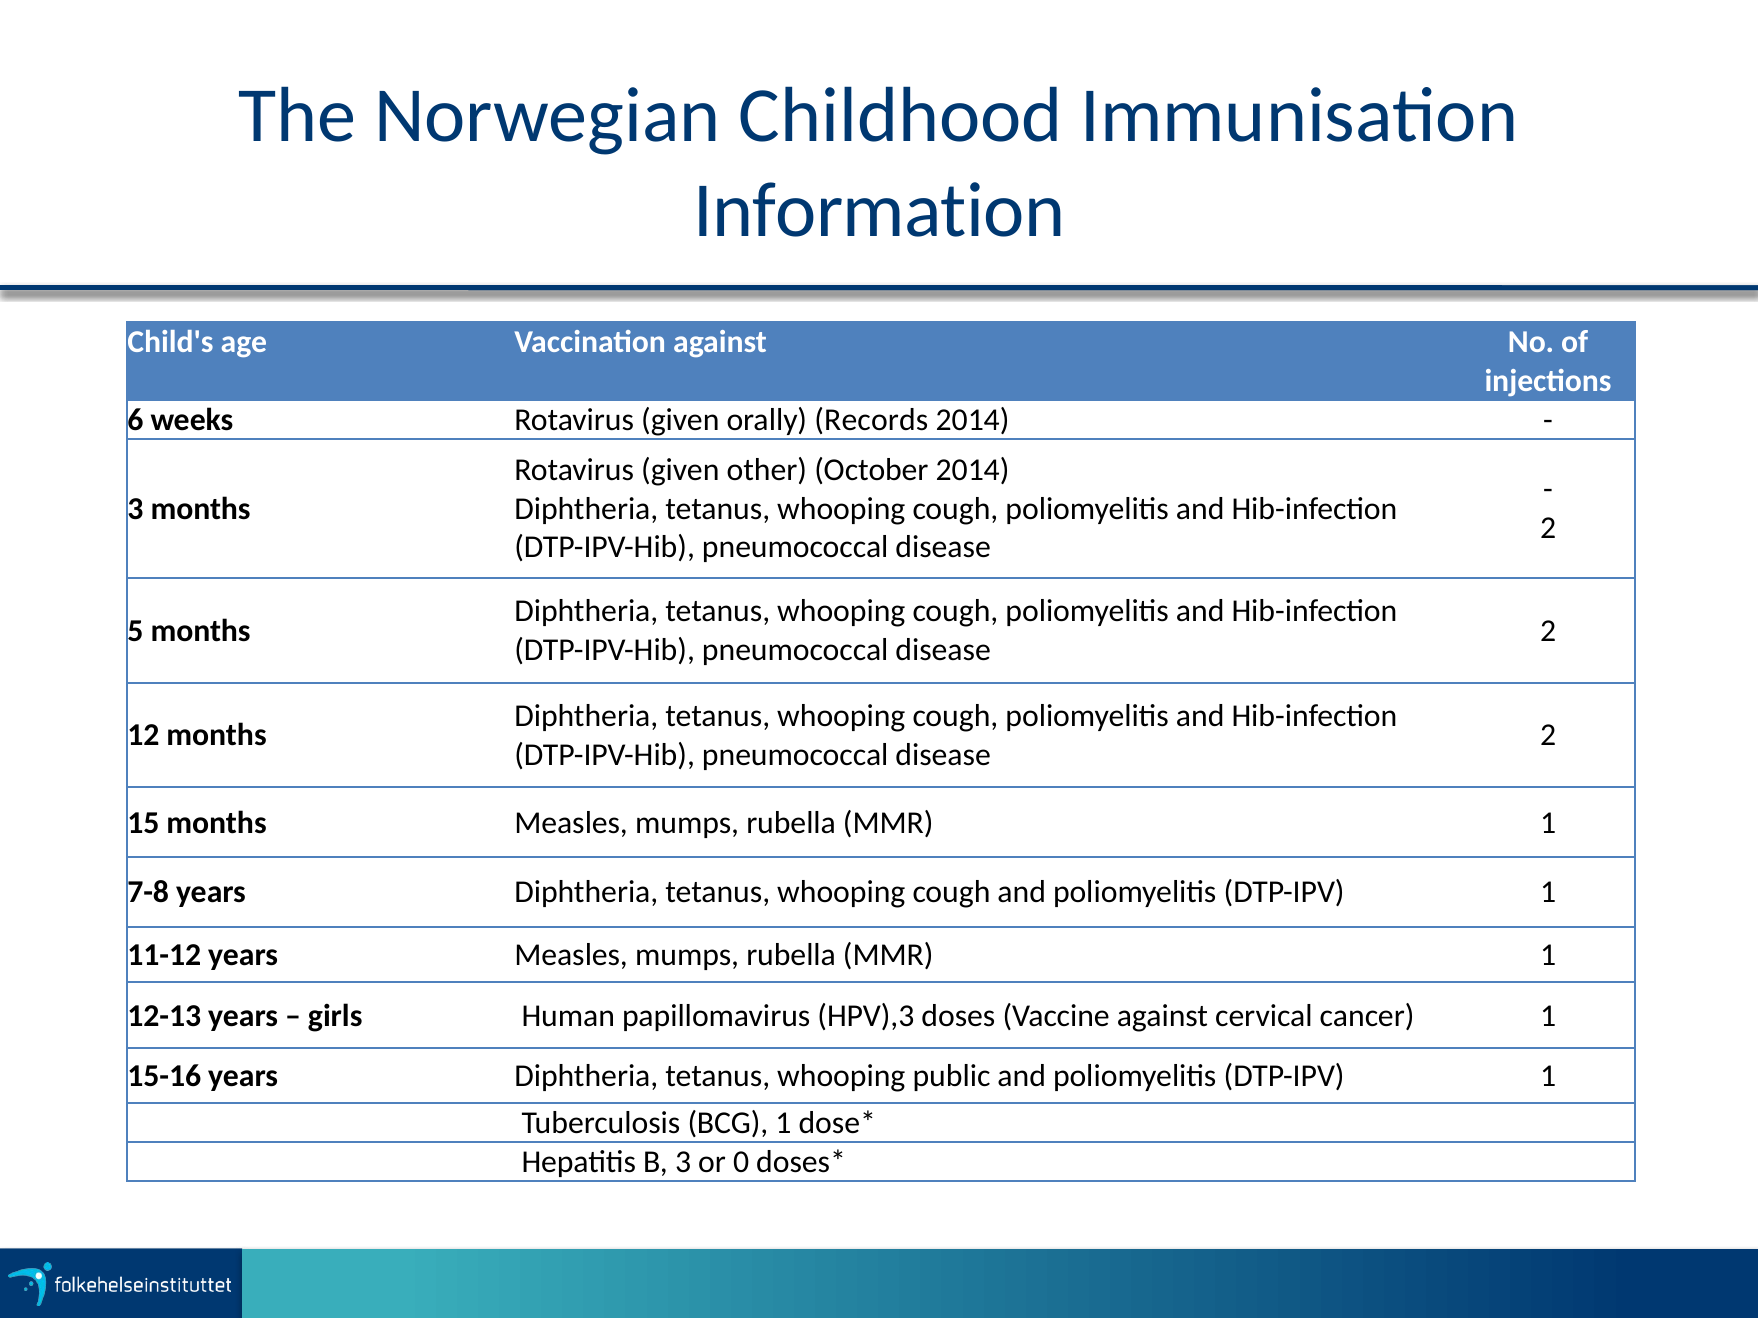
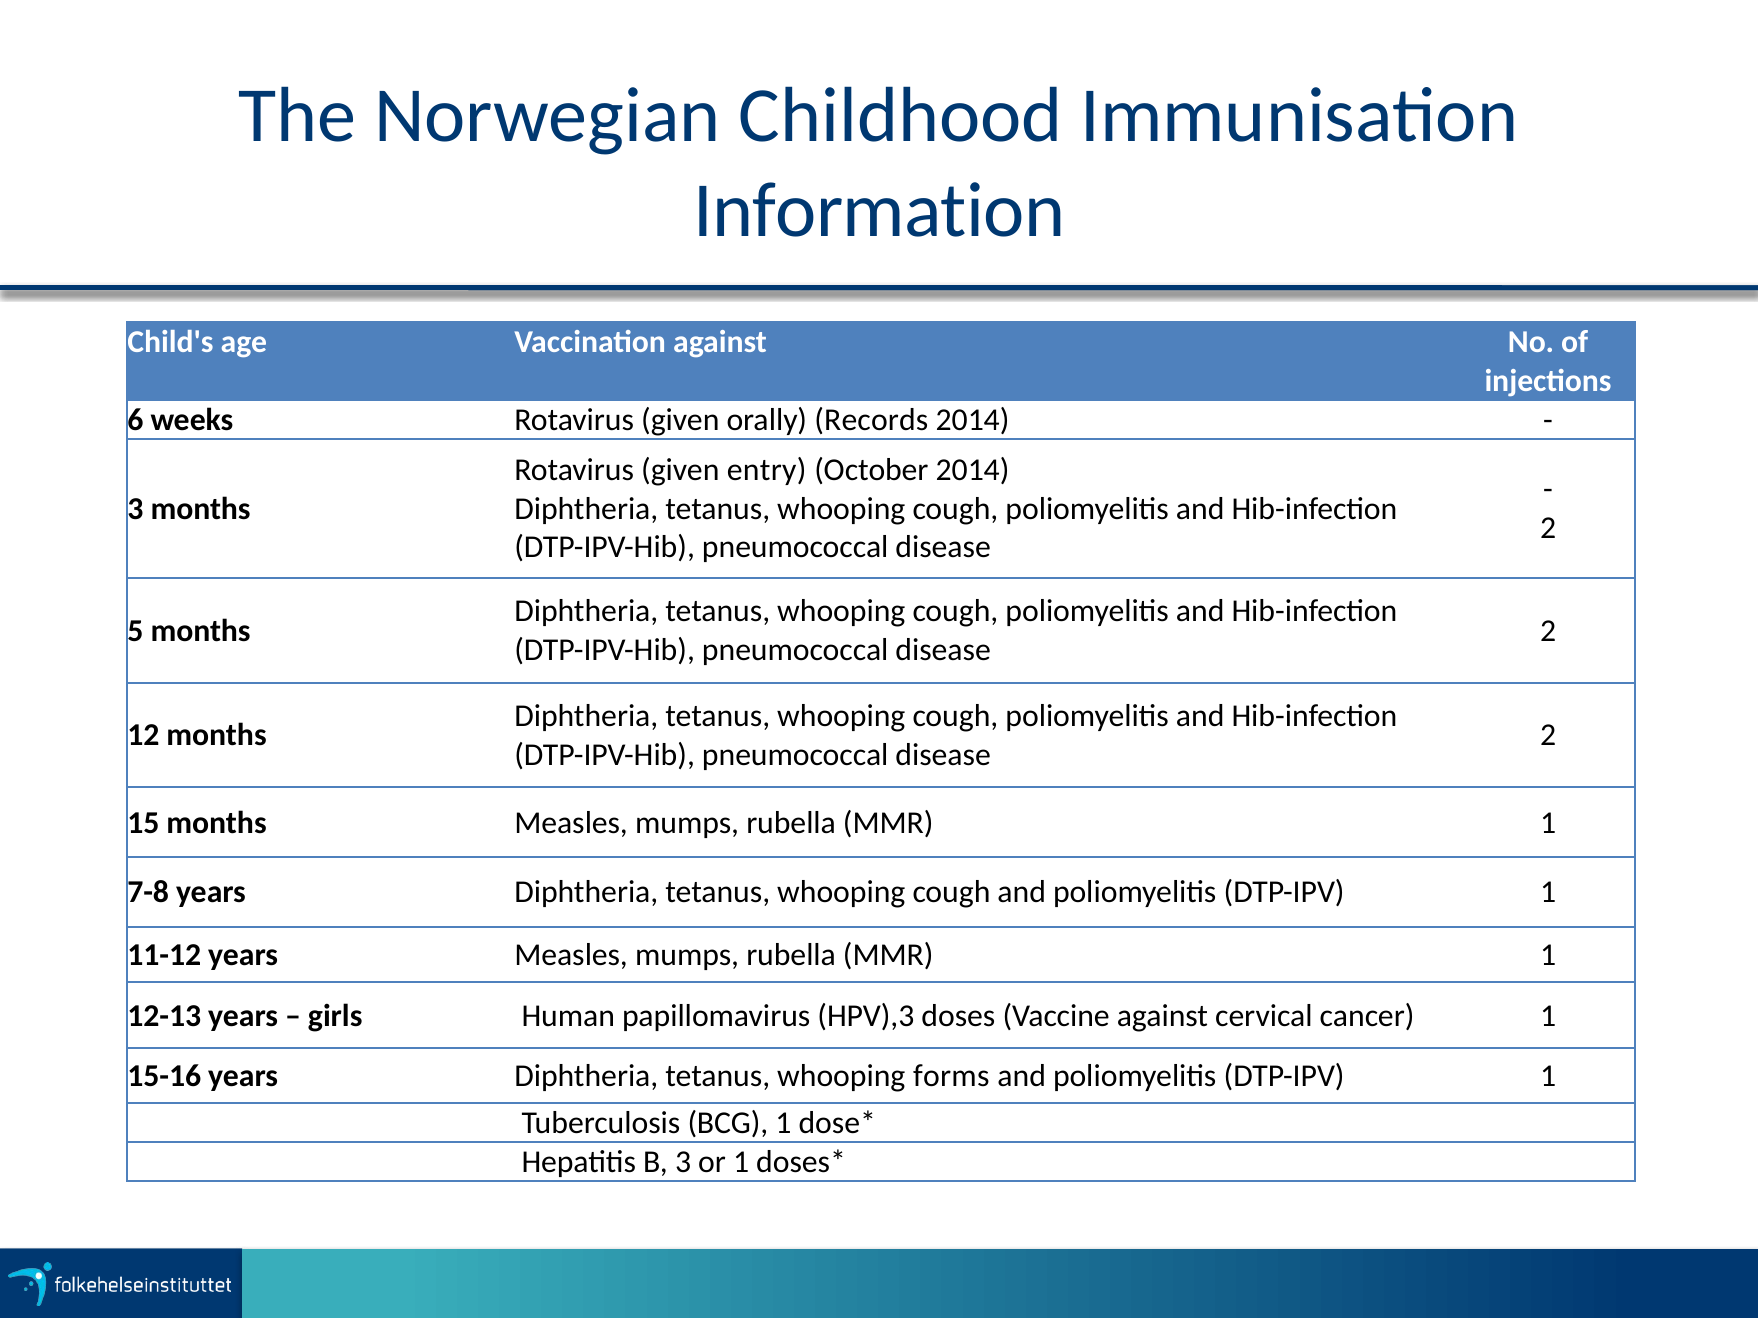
other: other -> entry
public: public -> forms
or 0: 0 -> 1
